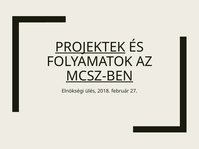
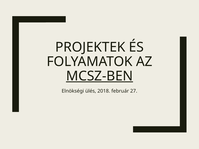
PROJEKTEK underline: present -> none
